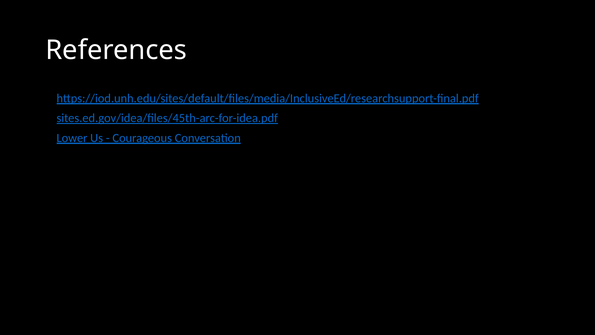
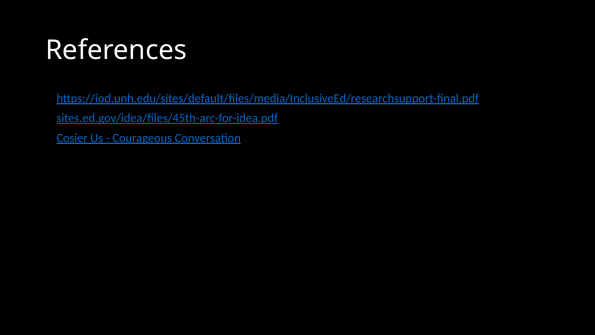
Lower: Lower -> Cosier
